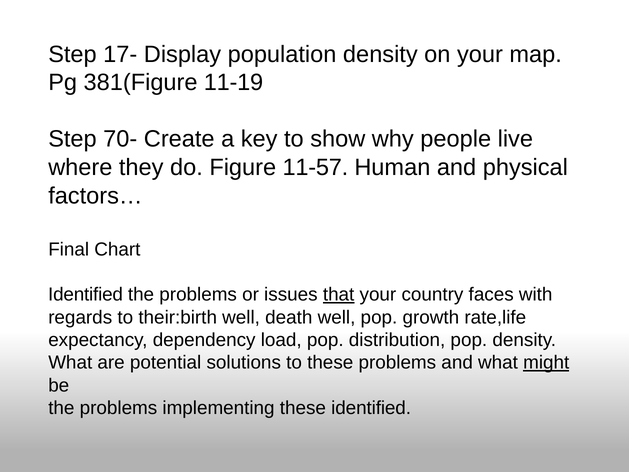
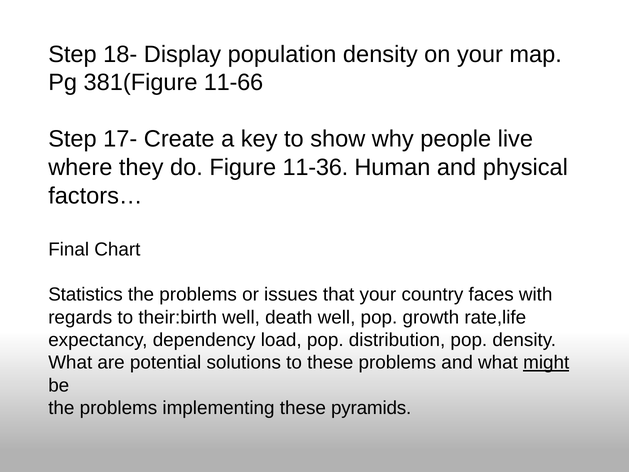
17-: 17- -> 18-
11-19: 11-19 -> 11-66
70-: 70- -> 17-
11-57: 11-57 -> 11-36
Identified at (86, 294): Identified -> Statistics
that underline: present -> none
these identified: identified -> pyramids
